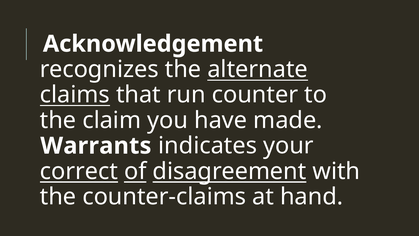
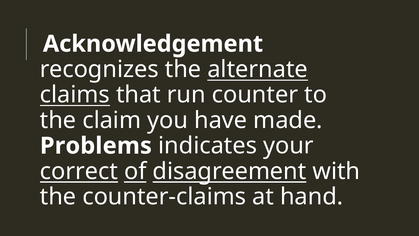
Warrants: Warrants -> Problems
